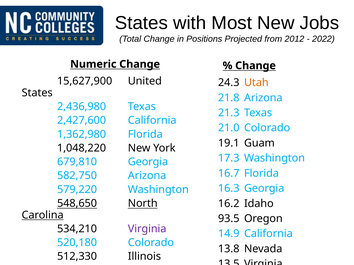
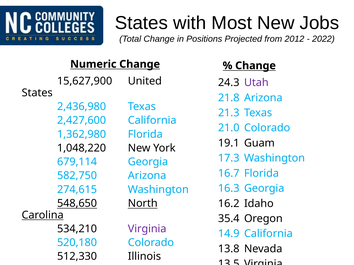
Utah at (256, 83) colour: orange -> purple
679,810: 679,810 -> 679,114
579,220: 579,220 -> 274,615
93.5: 93.5 -> 35.4
